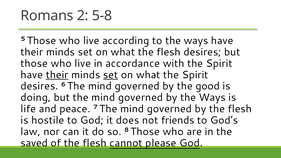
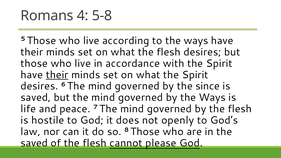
2: 2 -> 4
set at (111, 75) underline: present -> none
good: good -> since
doing at (36, 98): doing -> saved
friends: friends -> openly
